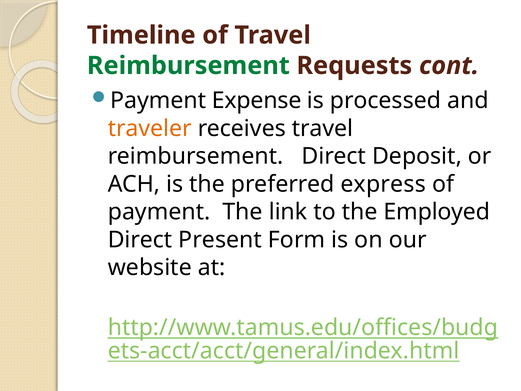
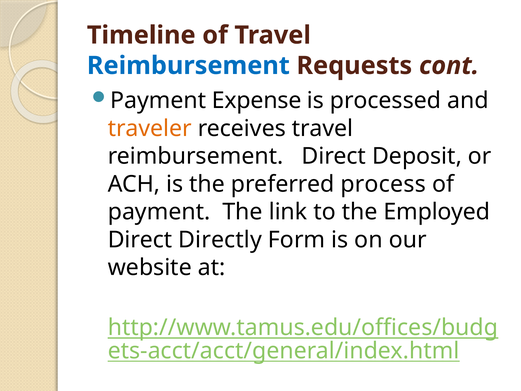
Reimbursement at (188, 66) colour: green -> blue
express: express -> process
Present: Present -> Directly
